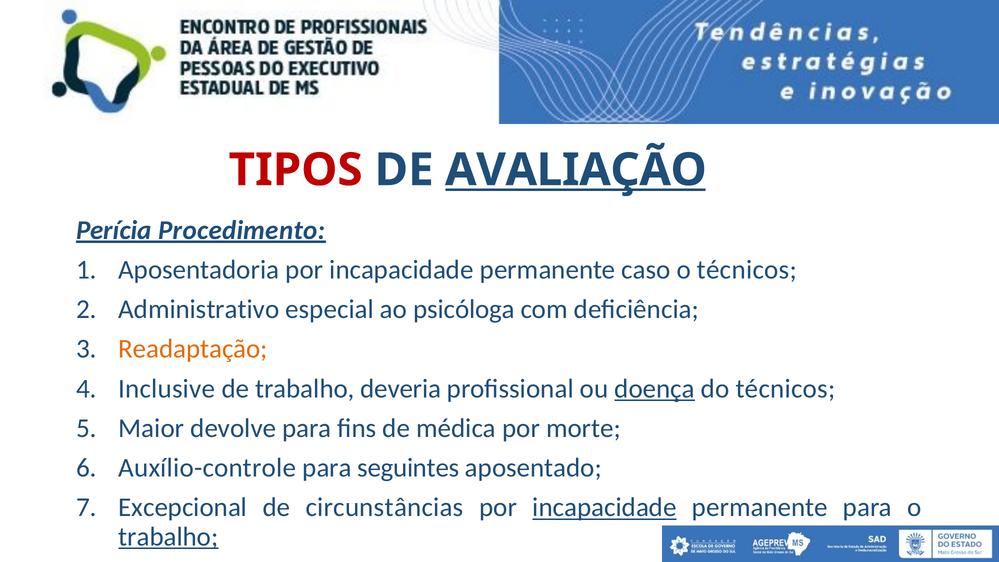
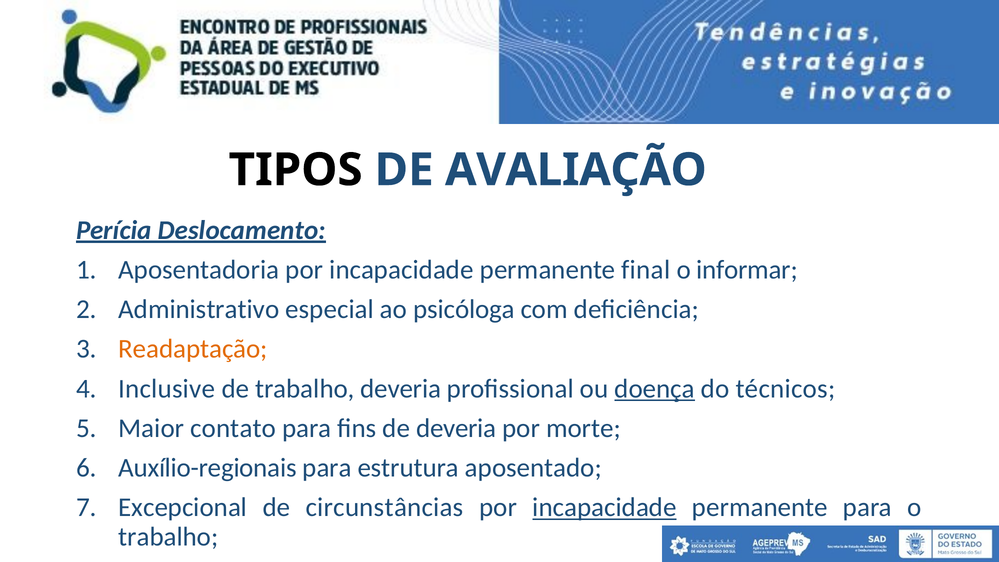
TIPOS colour: red -> black
AVALIAÇÃO underline: present -> none
Procedimento: Procedimento -> Deslocamento
caso: caso -> final
o técnicos: técnicos -> informar
devolve: devolve -> contato
de médica: médica -> deveria
Auxílio-controle: Auxílio-controle -> Auxílio-regionais
seguintes: seguintes -> estrutura
trabalho at (168, 537) underline: present -> none
